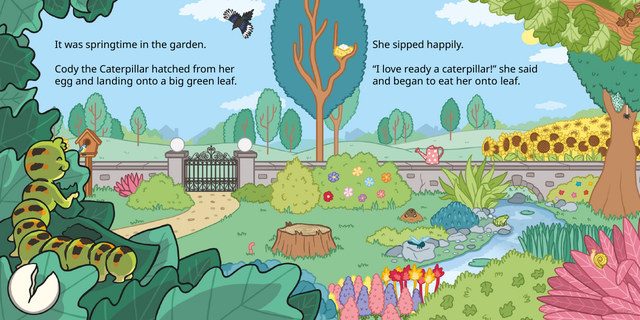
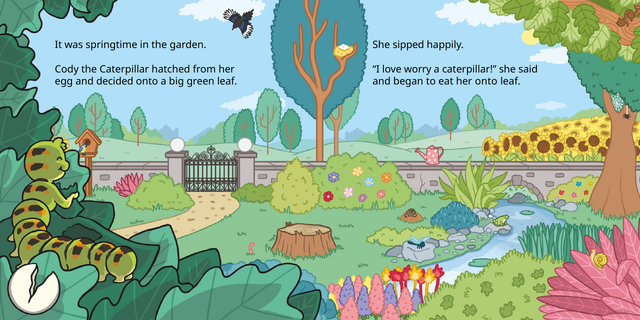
ready: ready -> worry
landing: landing -> decided
